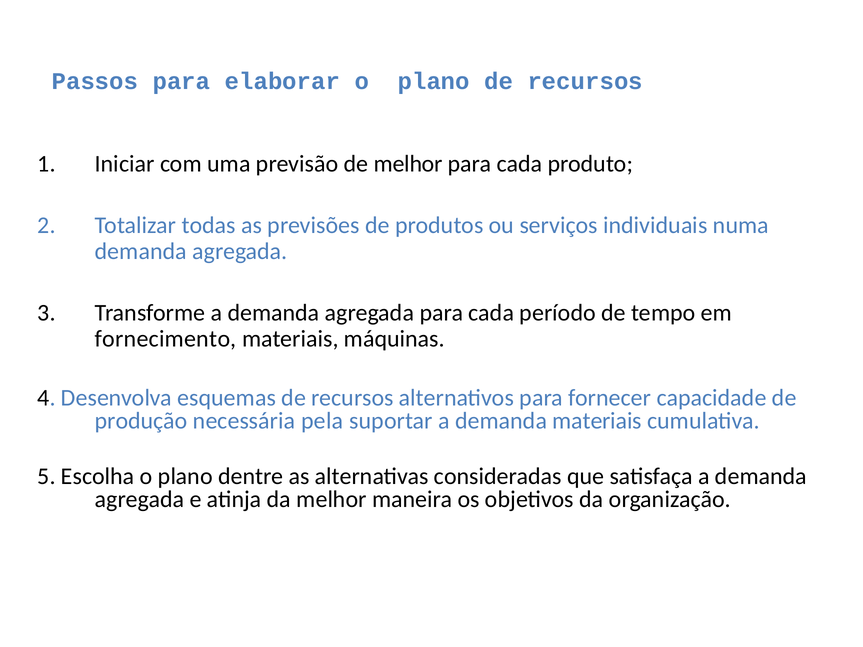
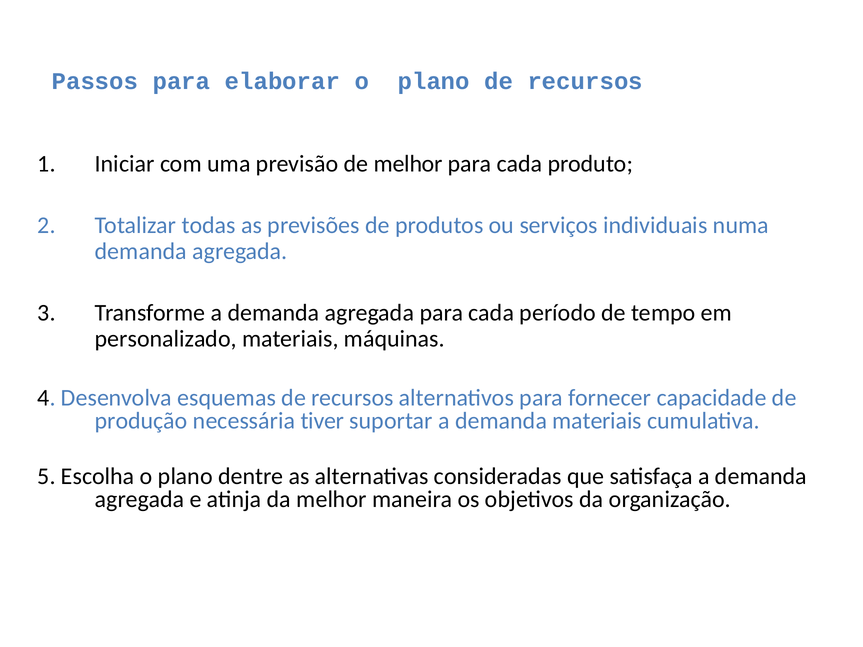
fornecimento: fornecimento -> personalizado
pela: pela -> tiver
